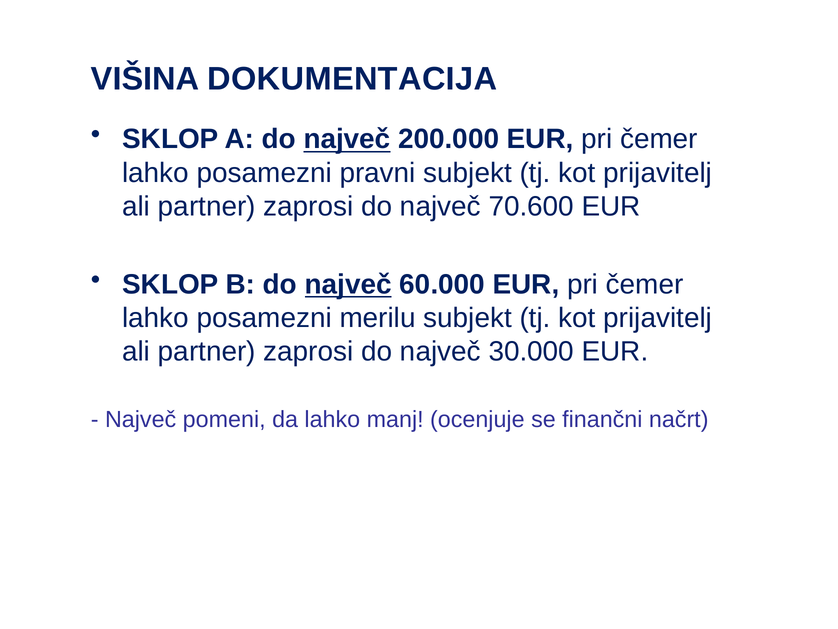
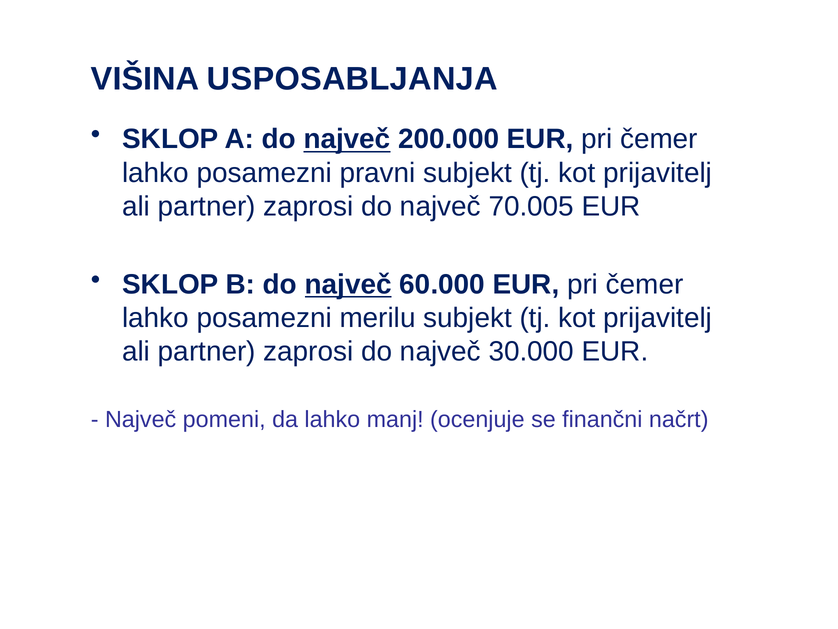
DOKUMENTACIJA: DOKUMENTACIJA -> USPOSABLJANJA
70.600: 70.600 -> 70.005
